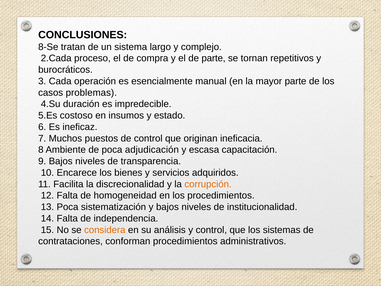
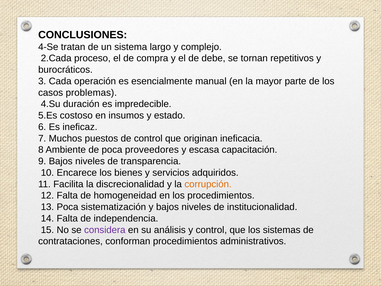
8-Se: 8-Se -> 4-Se
de parte: parte -> debe
adjudicación: adjudicación -> proveedores
considera colour: orange -> purple
